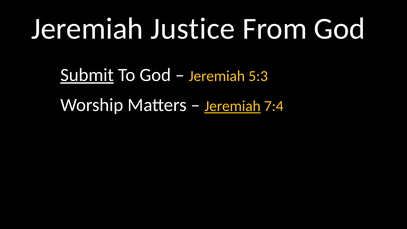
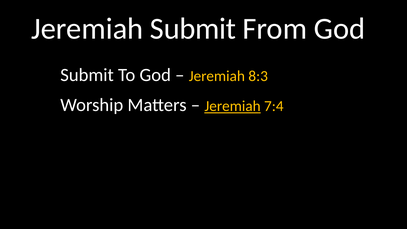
Jeremiah Justice: Justice -> Submit
Submit at (87, 75) underline: present -> none
5:3: 5:3 -> 8:3
